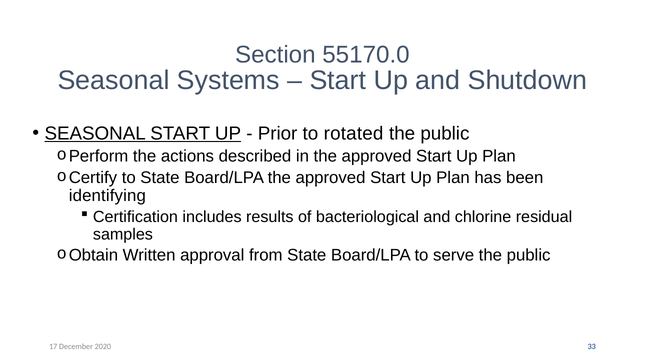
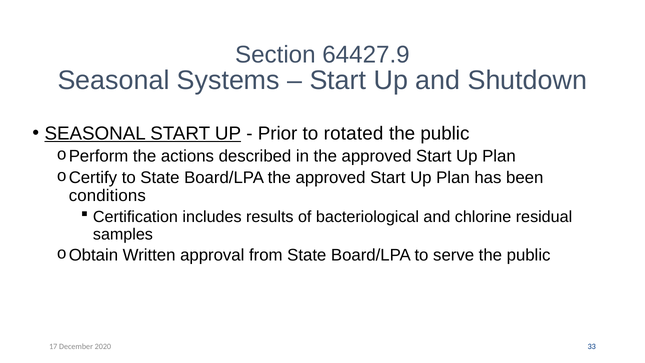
55170.0: 55170.0 -> 64427.9
identifying: identifying -> conditions
